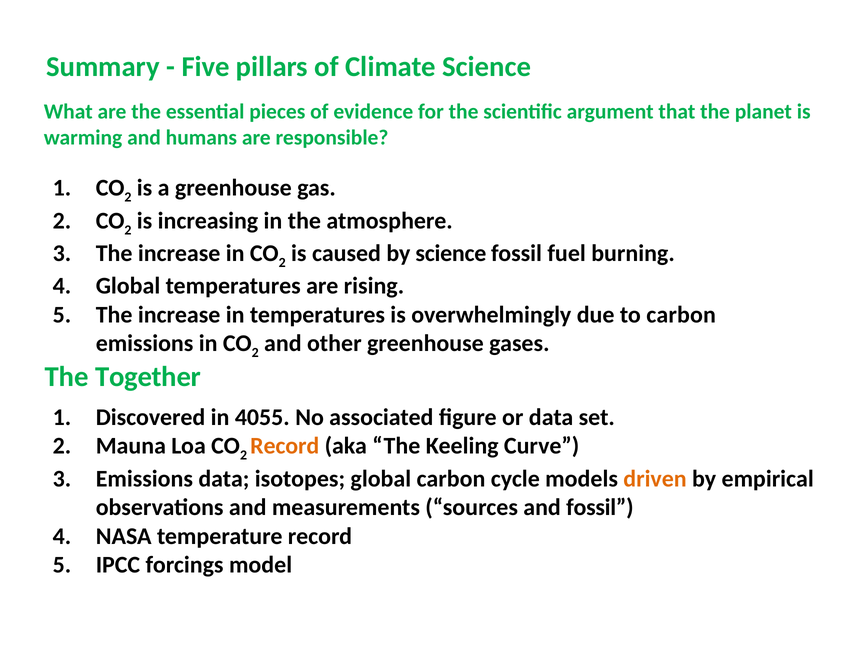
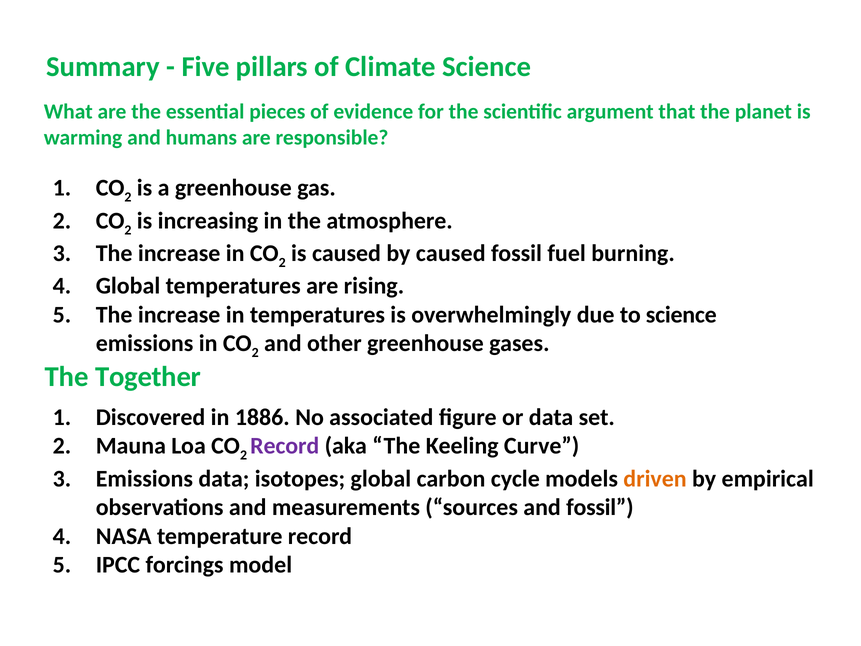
by science: science -> caused
to carbon: carbon -> science
4055: 4055 -> 1886
Record at (285, 446) colour: orange -> purple
